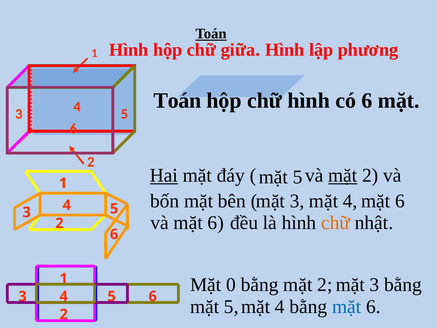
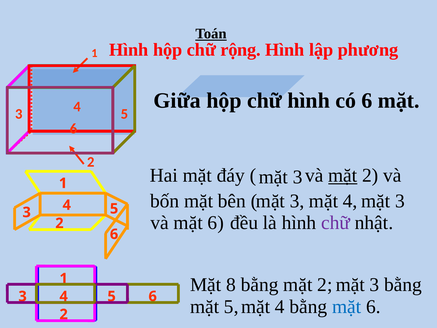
giữa: giữa -> rộng
Toán at (177, 101): Toán -> Giữa
Hai underline: present -> none
5 at (298, 177): 5 -> 3
4 mặt 6: 6 -> 3
chữ at (336, 223) colour: orange -> purple
0: 0 -> 8
